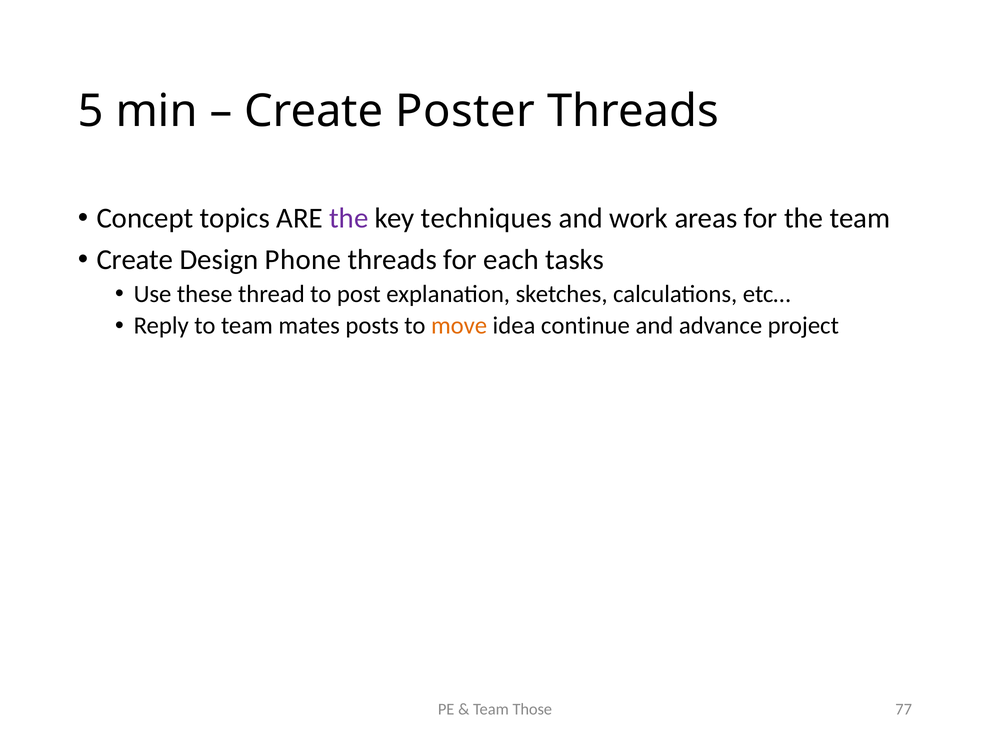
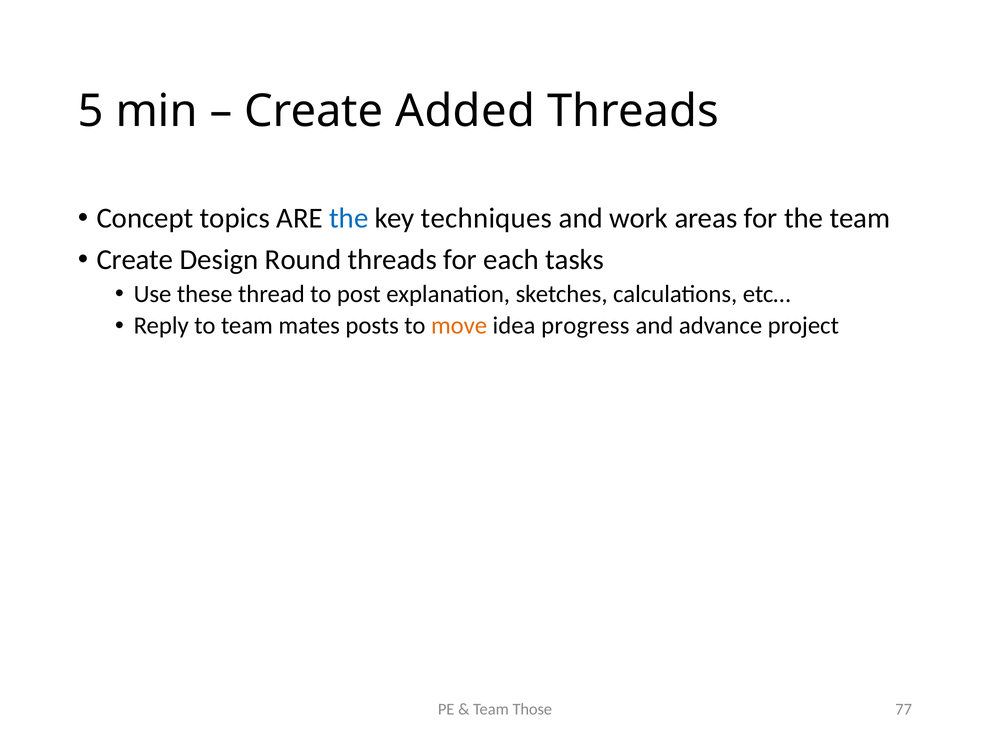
Poster: Poster -> Added
the at (349, 218) colour: purple -> blue
Phone: Phone -> Round
continue: continue -> progress
